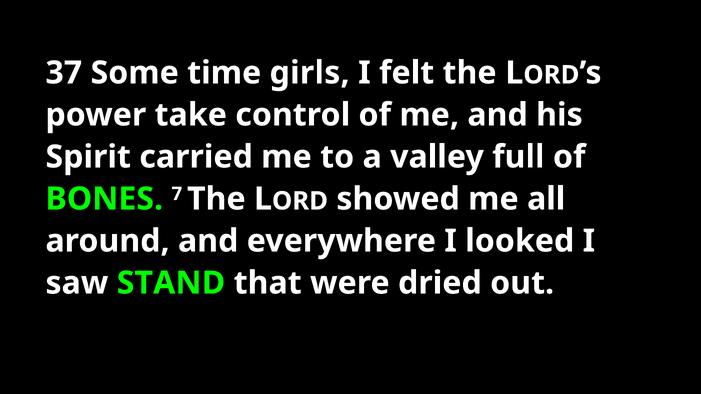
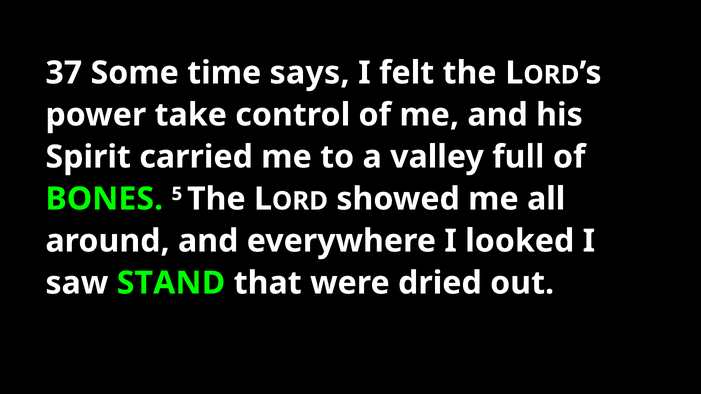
girls: girls -> says
7: 7 -> 5
